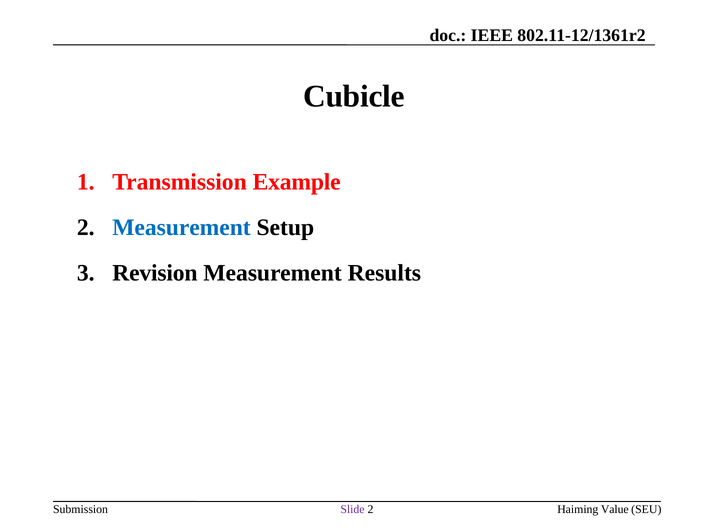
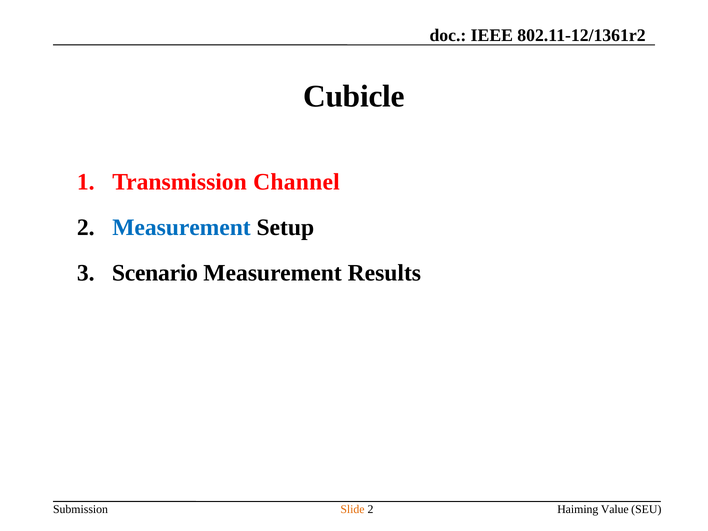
Example: Example -> Channel
Revision: Revision -> Scenario
Slide colour: purple -> orange
